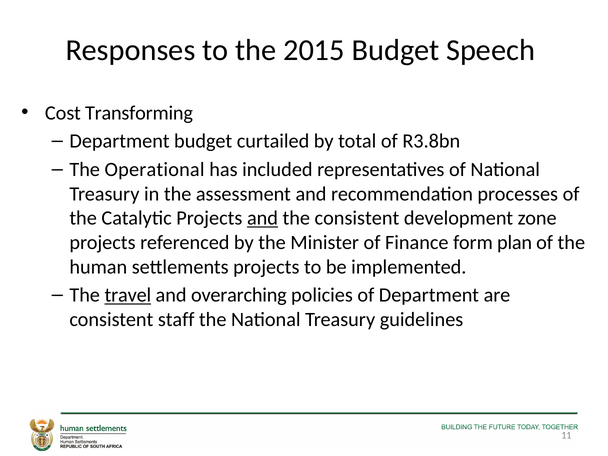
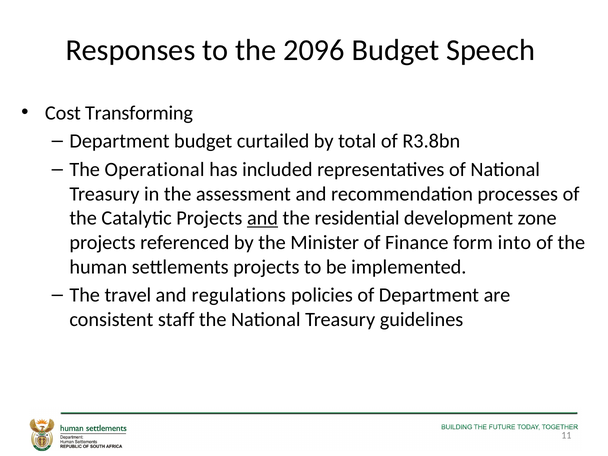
2015: 2015 -> 2096
the consistent: consistent -> residential
plan: plan -> into
travel underline: present -> none
overarching: overarching -> regulations
